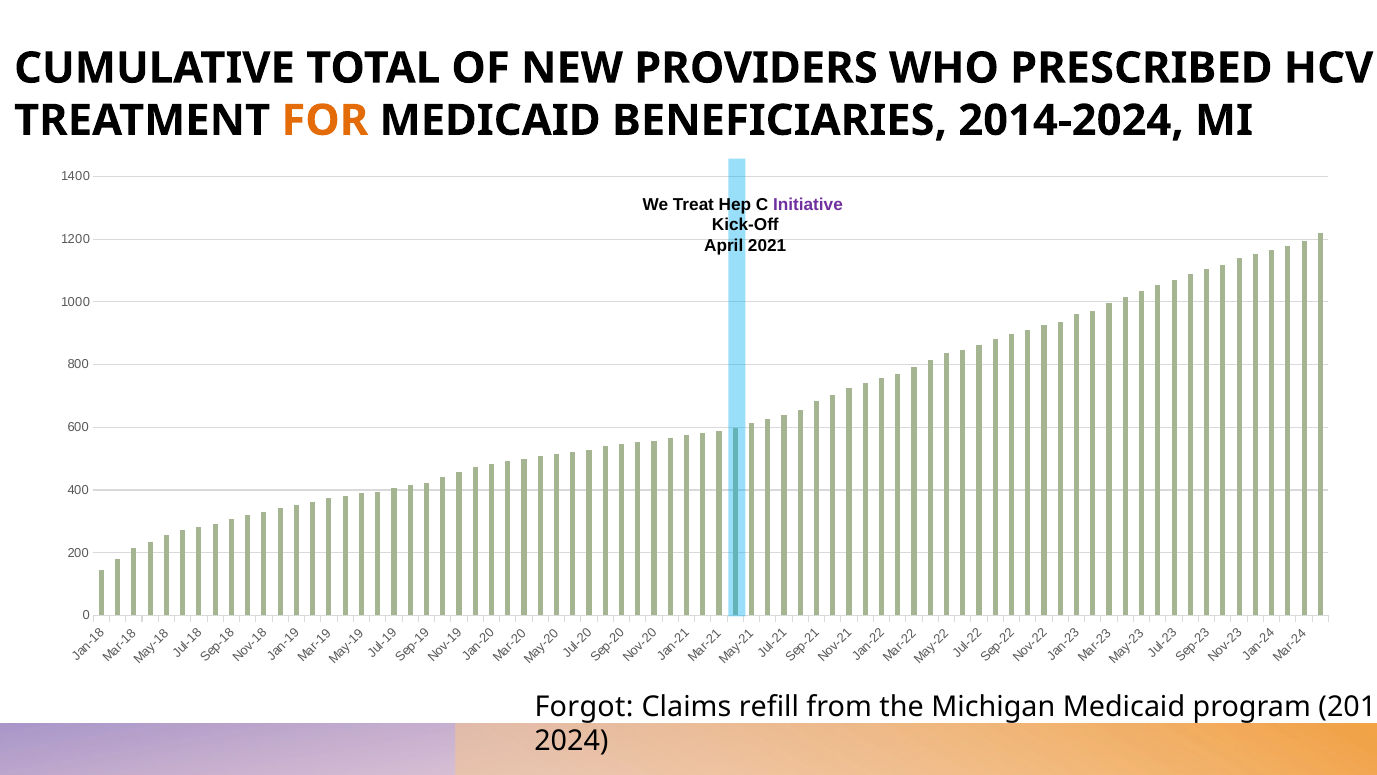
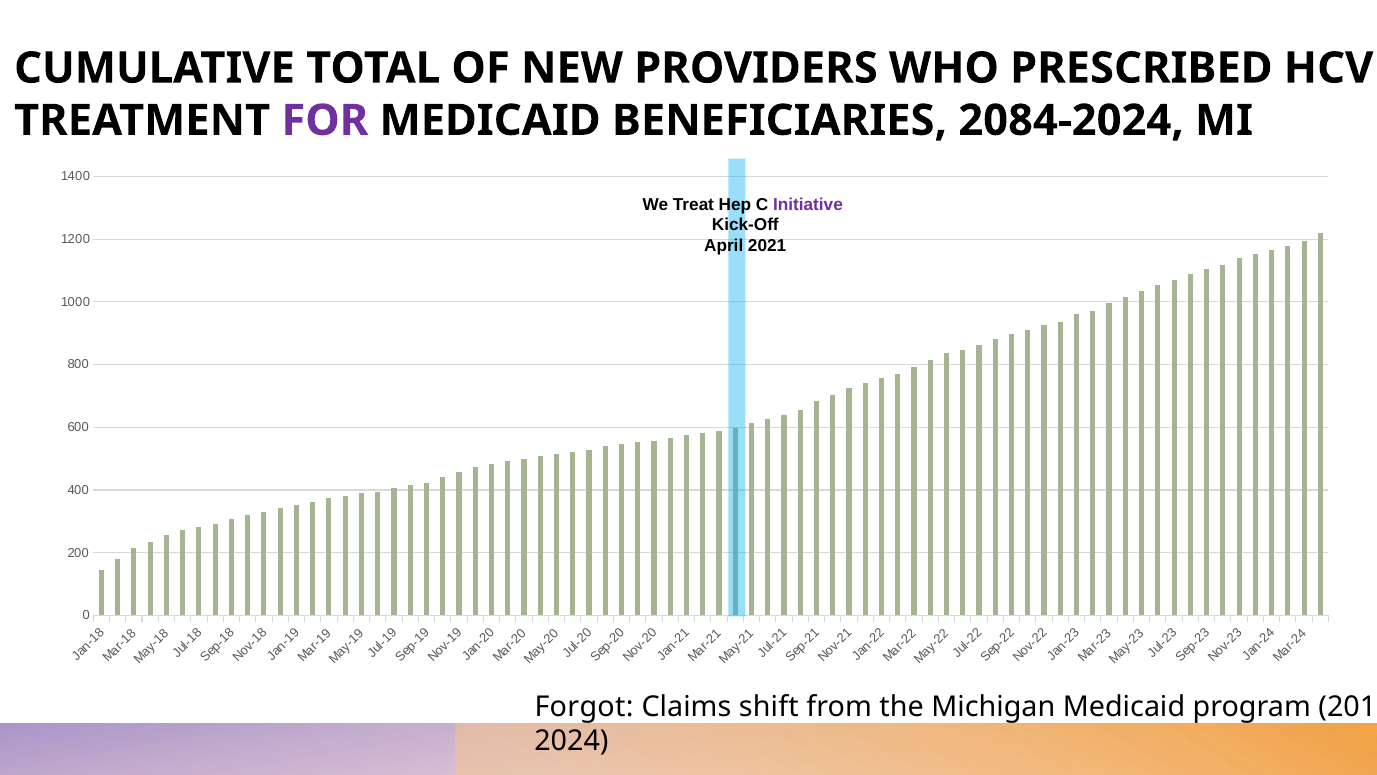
FOR colour: orange -> purple
2014-2024: 2014-2024 -> 2084-2024
refill: refill -> shift
